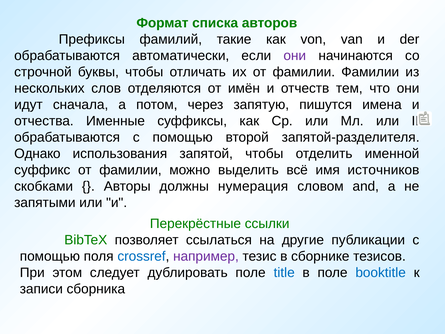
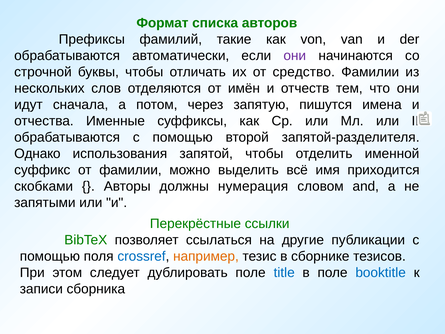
их от фамилии: фамилии -> средство
источников: источников -> приходится
например colour: purple -> orange
